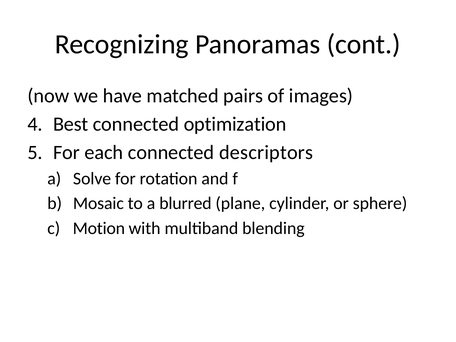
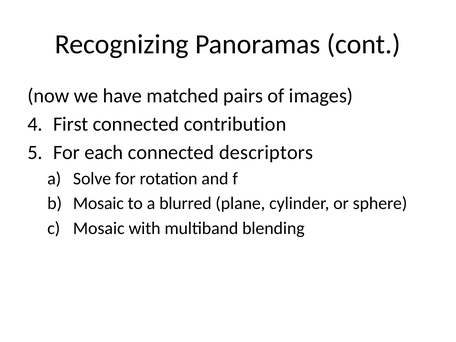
Best: Best -> First
optimization: optimization -> contribution
Motion at (99, 228): Motion -> Mosaic
